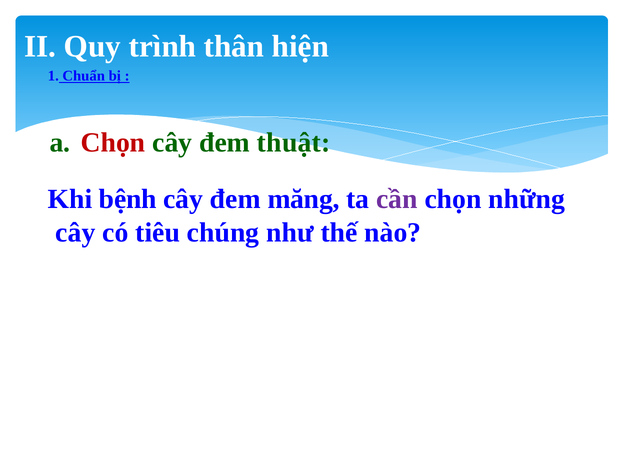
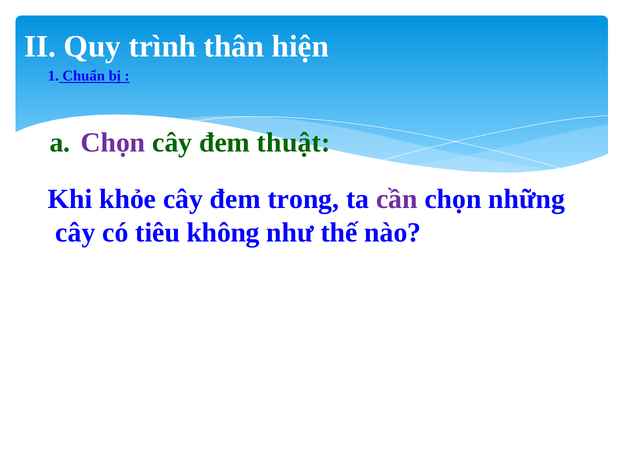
Chọn at (113, 142) colour: red -> purple
bệnh: bệnh -> khỏe
măng: măng -> trong
chúng: chúng -> không
